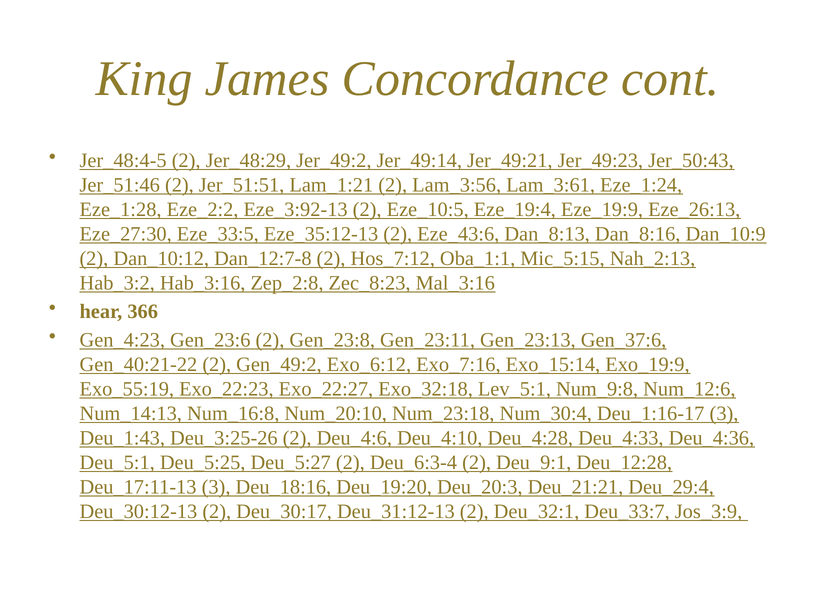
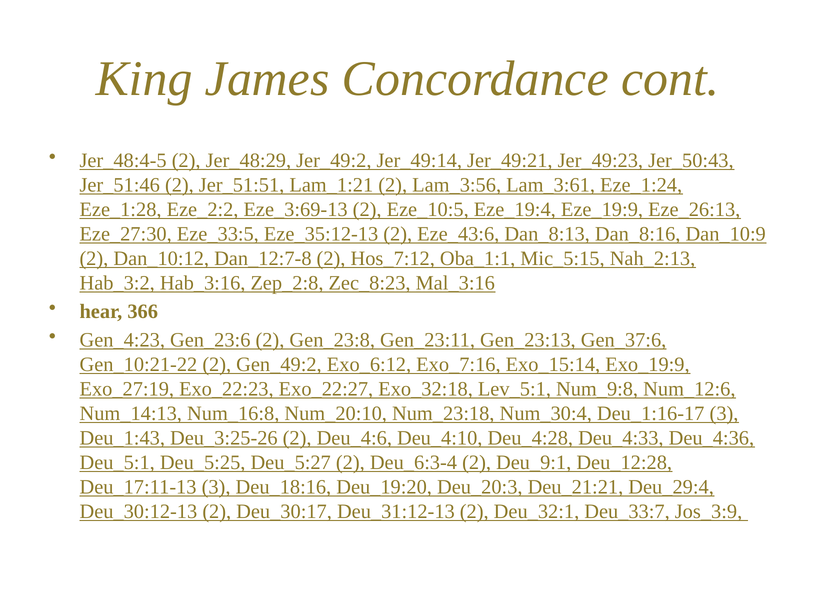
Eze_3:92-13: Eze_3:92-13 -> Eze_3:69-13
Gen_40:21-22: Gen_40:21-22 -> Gen_10:21-22
Exo_55:19: Exo_55:19 -> Exo_27:19
